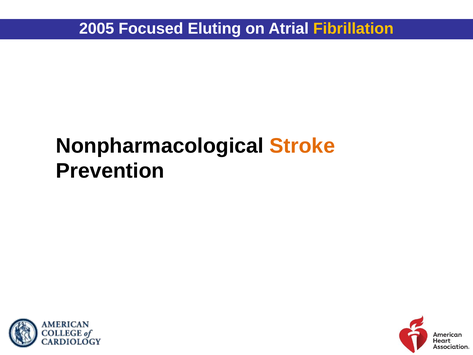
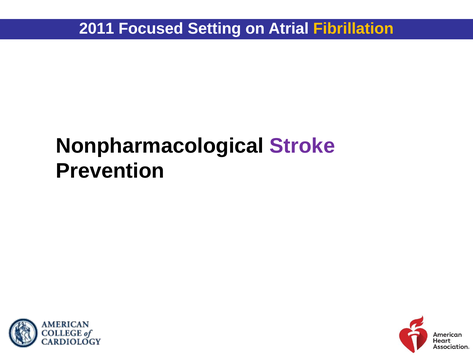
2005: 2005 -> 2011
Eluting: Eluting -> Setting
Stroke colour: orange -> purple
